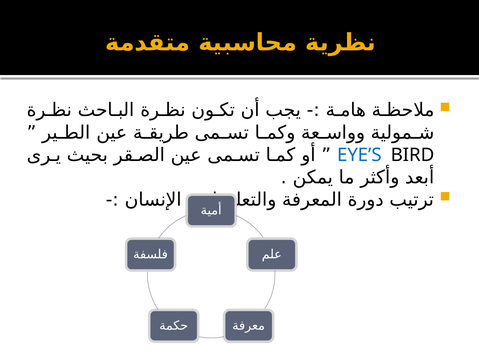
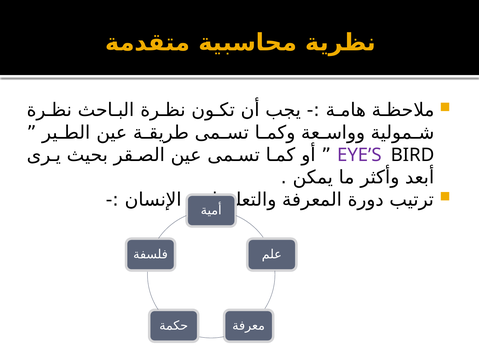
EYE’S colour: blue -> purple
